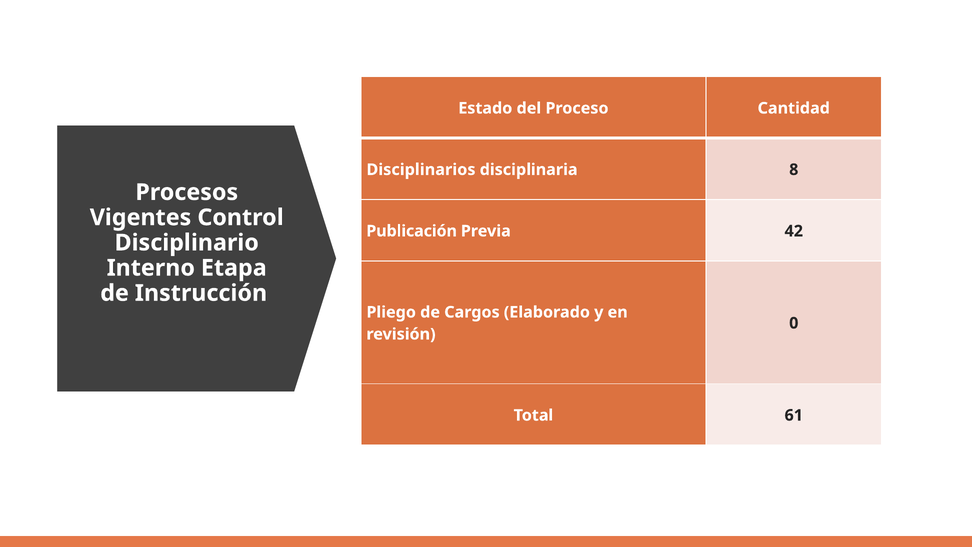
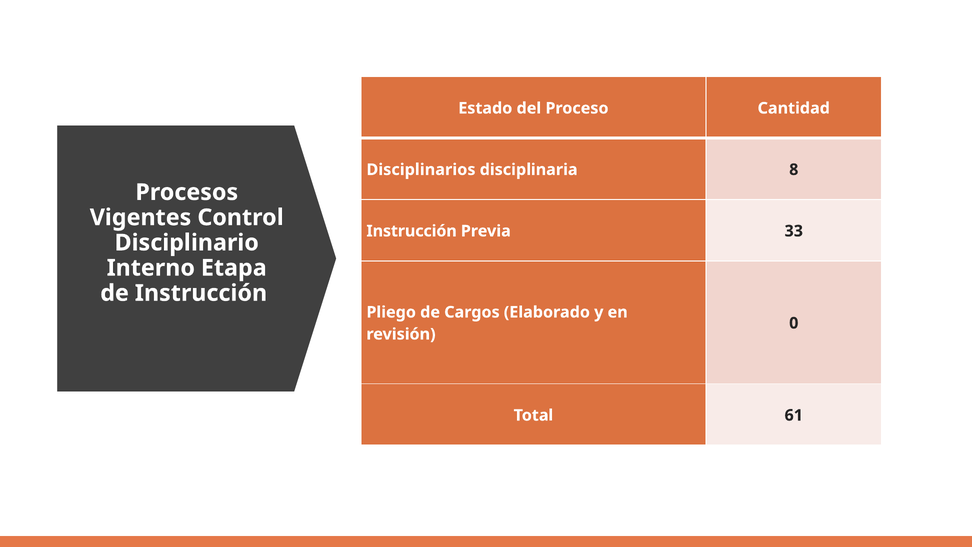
Publicación at (412, 231): Publicación -> Instrucción
42: 42 -> 33
